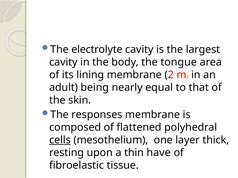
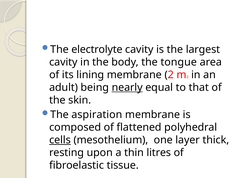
nearly underline: none -> present
responses: responses -> aspiration
have: have -> litres
